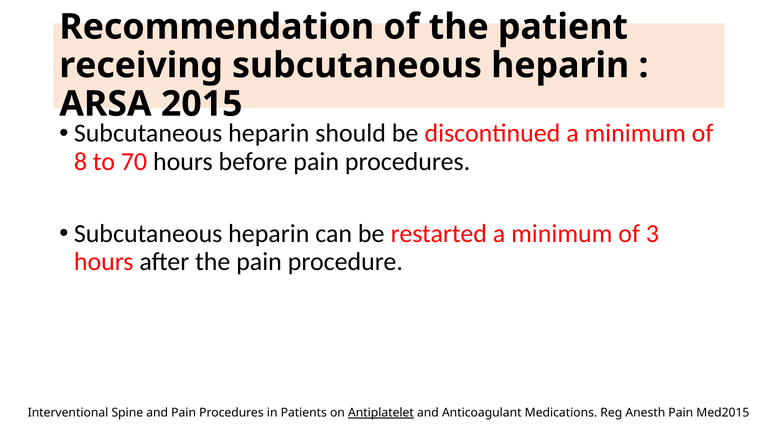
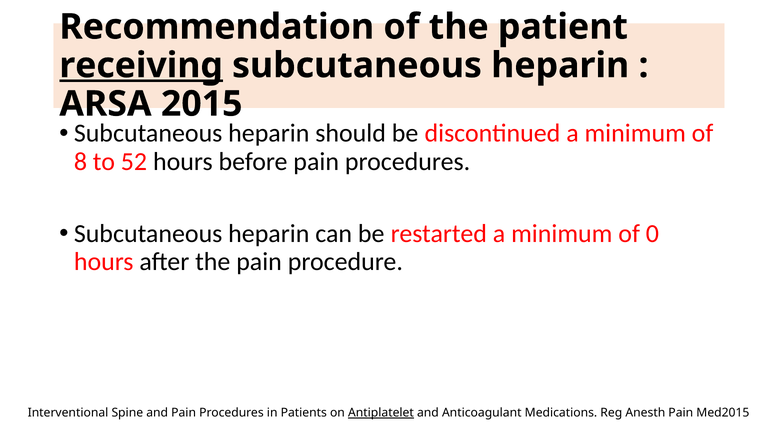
receiving underline: none -> present
70: 70 -> 52
3: 3 -> 0
